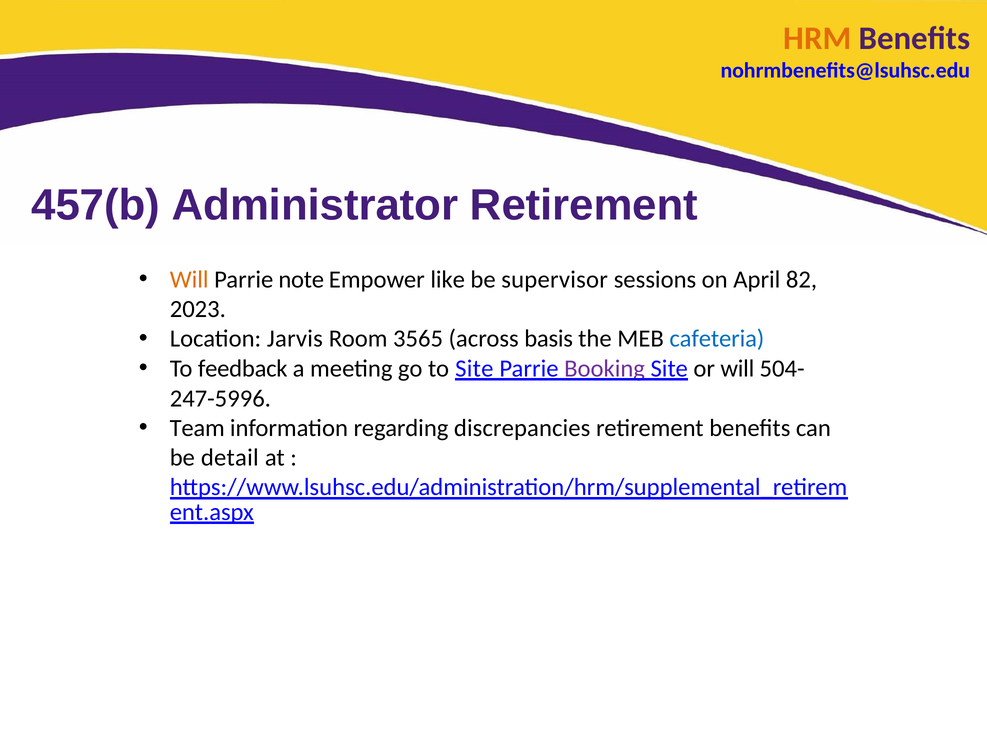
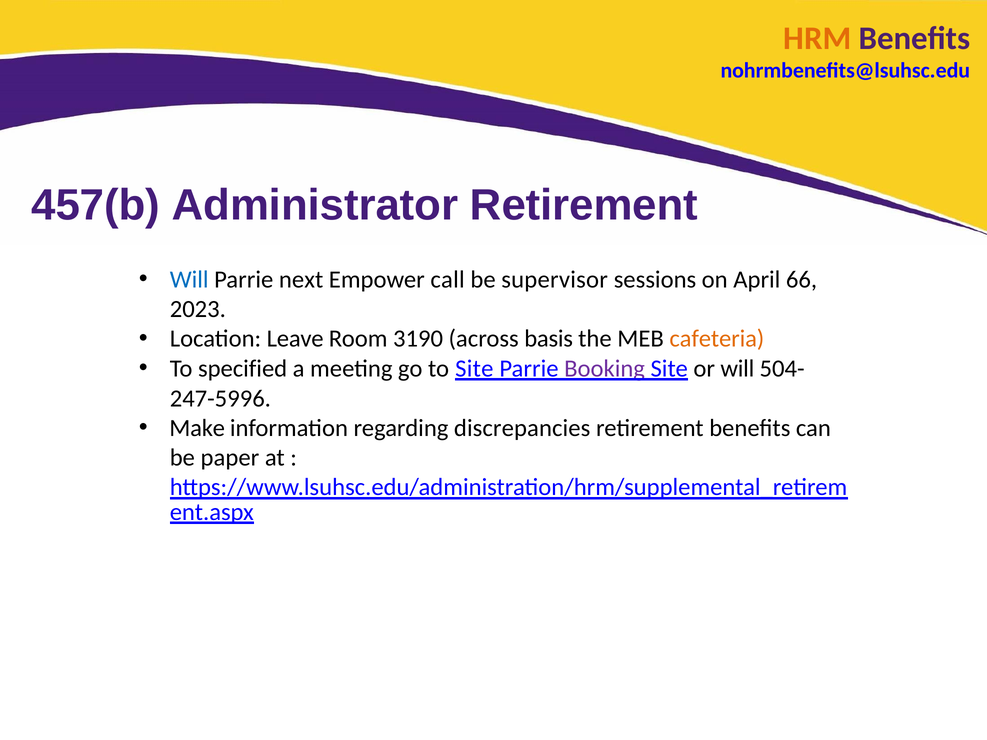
Will at (189, 280) colour: orange -> blue
note: note -> next
like: like -> call
82: 82 -> 66
Jarvis: Jarvis -> Leave
3565: 3565 -> 3190
cafeteria colour: blue -> orange
feedback: feedback -> specified
Team: Team -> Make
detail: detail -> paper
